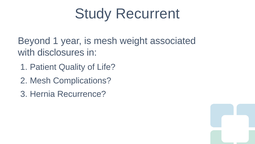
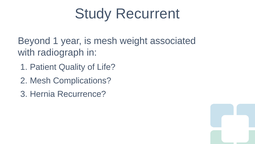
disclosures: disclosures -> radiograph
